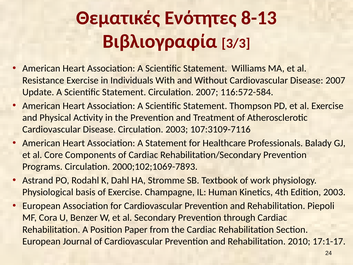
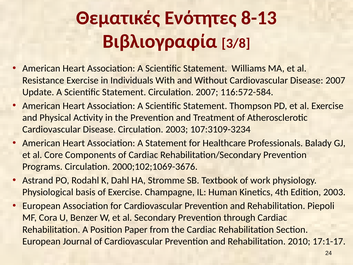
3/3: 3/3 -> 3/8
107:3109-7116: 107:3109-7116 -> 107:3109-3234
2000;102;1069-7893: 2000;102;1069-7893 -> 2000;102;1069-3676
